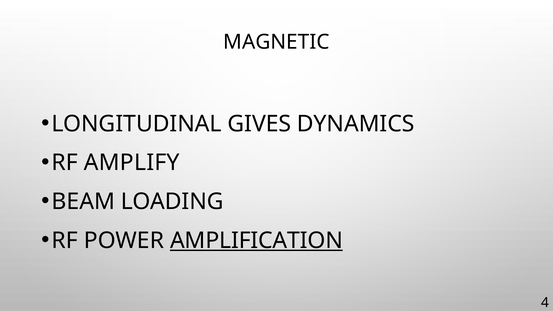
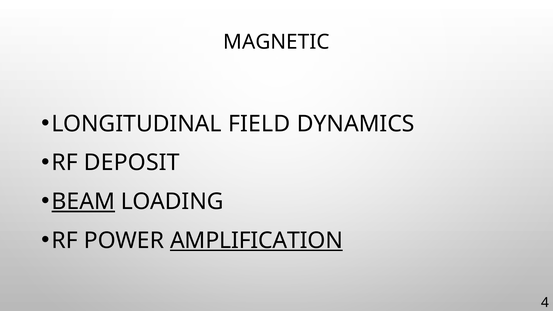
GIVES: GIVES -> FIELD
AMPLIFY: AMPLIFY -> DEPOSIT
BEAM underline: none -> present
